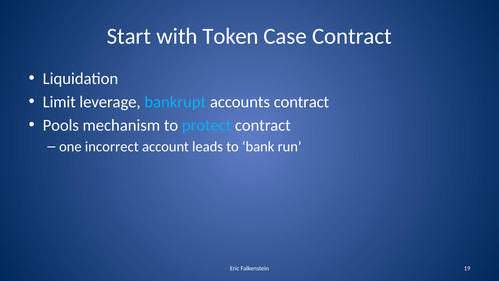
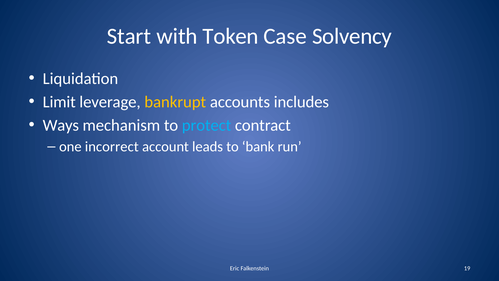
Case Contract: Contract -> Solvency
bankrupt colour: light blue -> yellow
accounts contract: contract -> includes
Pools: Pools -> Ways
